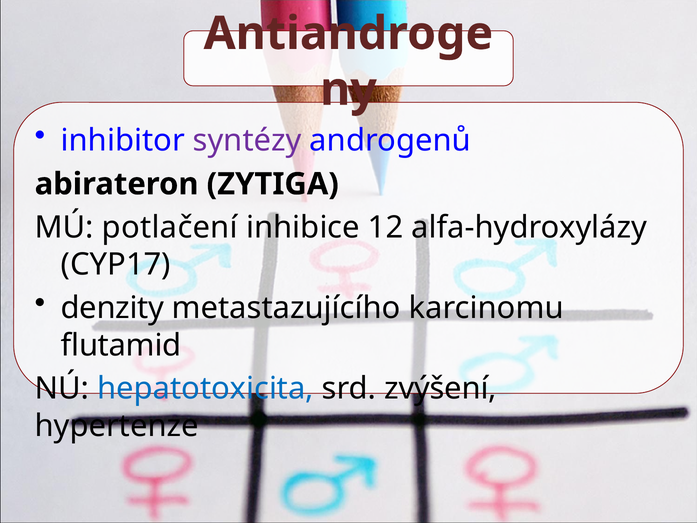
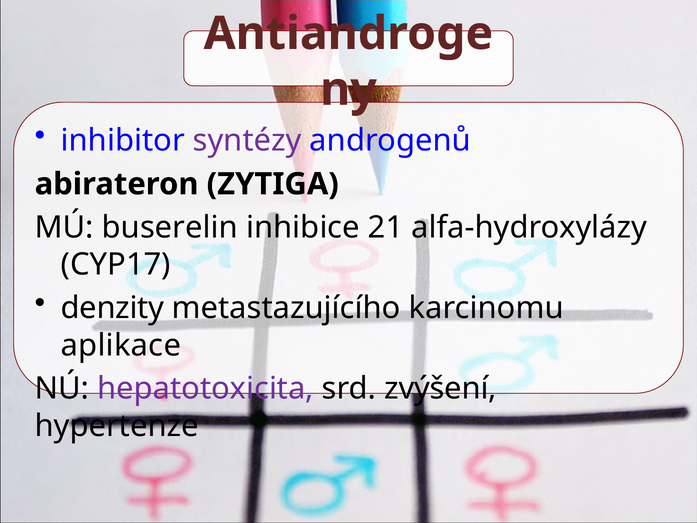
potlačení: potlačení -> buserelin
12: 12 -> 21
flutamid: flutamid -> aplikace
hepatotoxicita colour: blue -> purple
